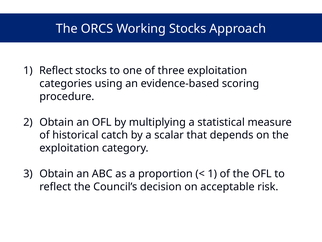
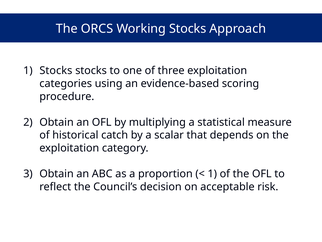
1 Reflect: Reflect -> Stocks
